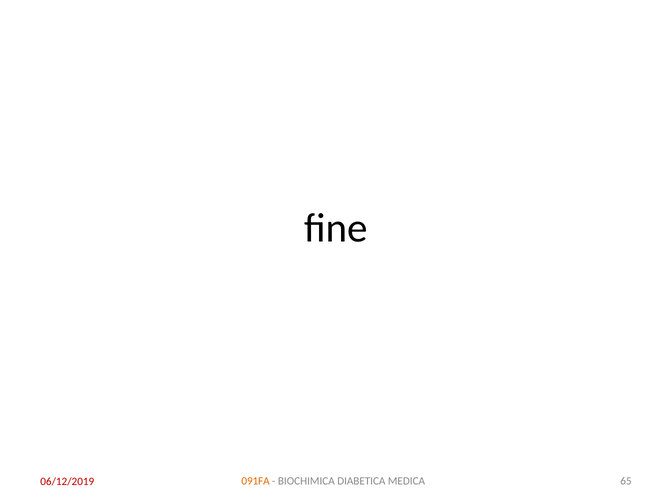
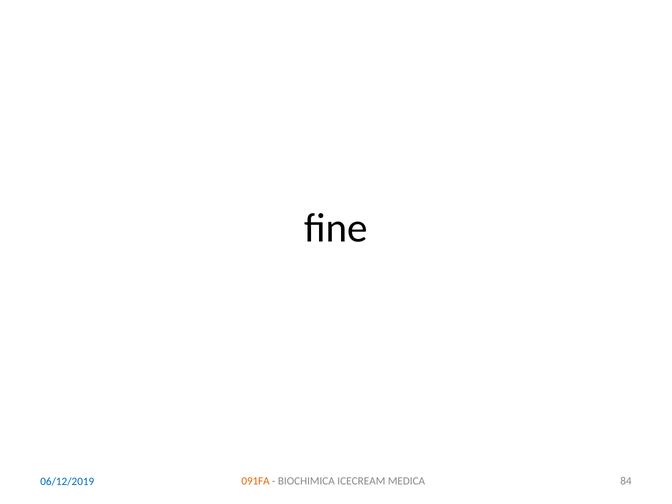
DIABETICA: DIABETICA -> ICECREAM
65: 65 -> 84
06/12/2019 colour: red -> blue
